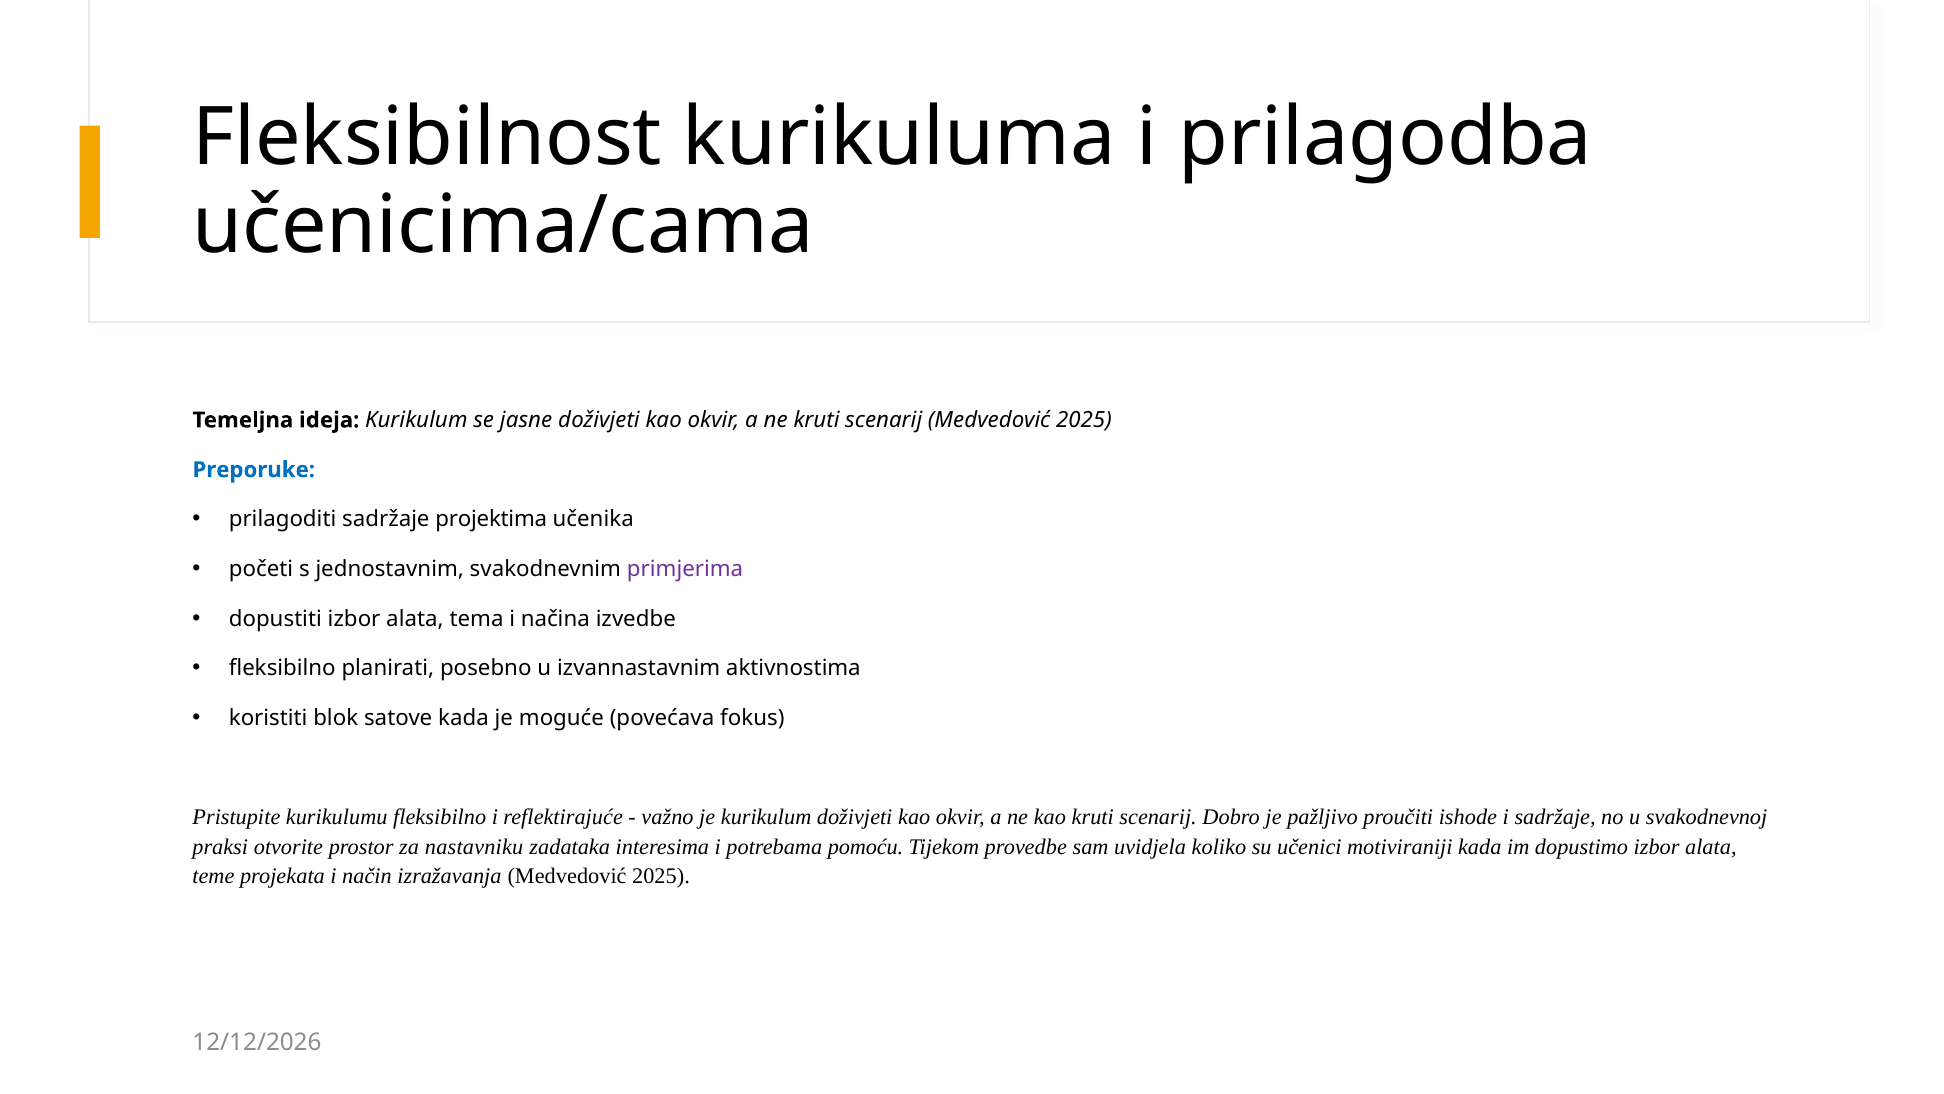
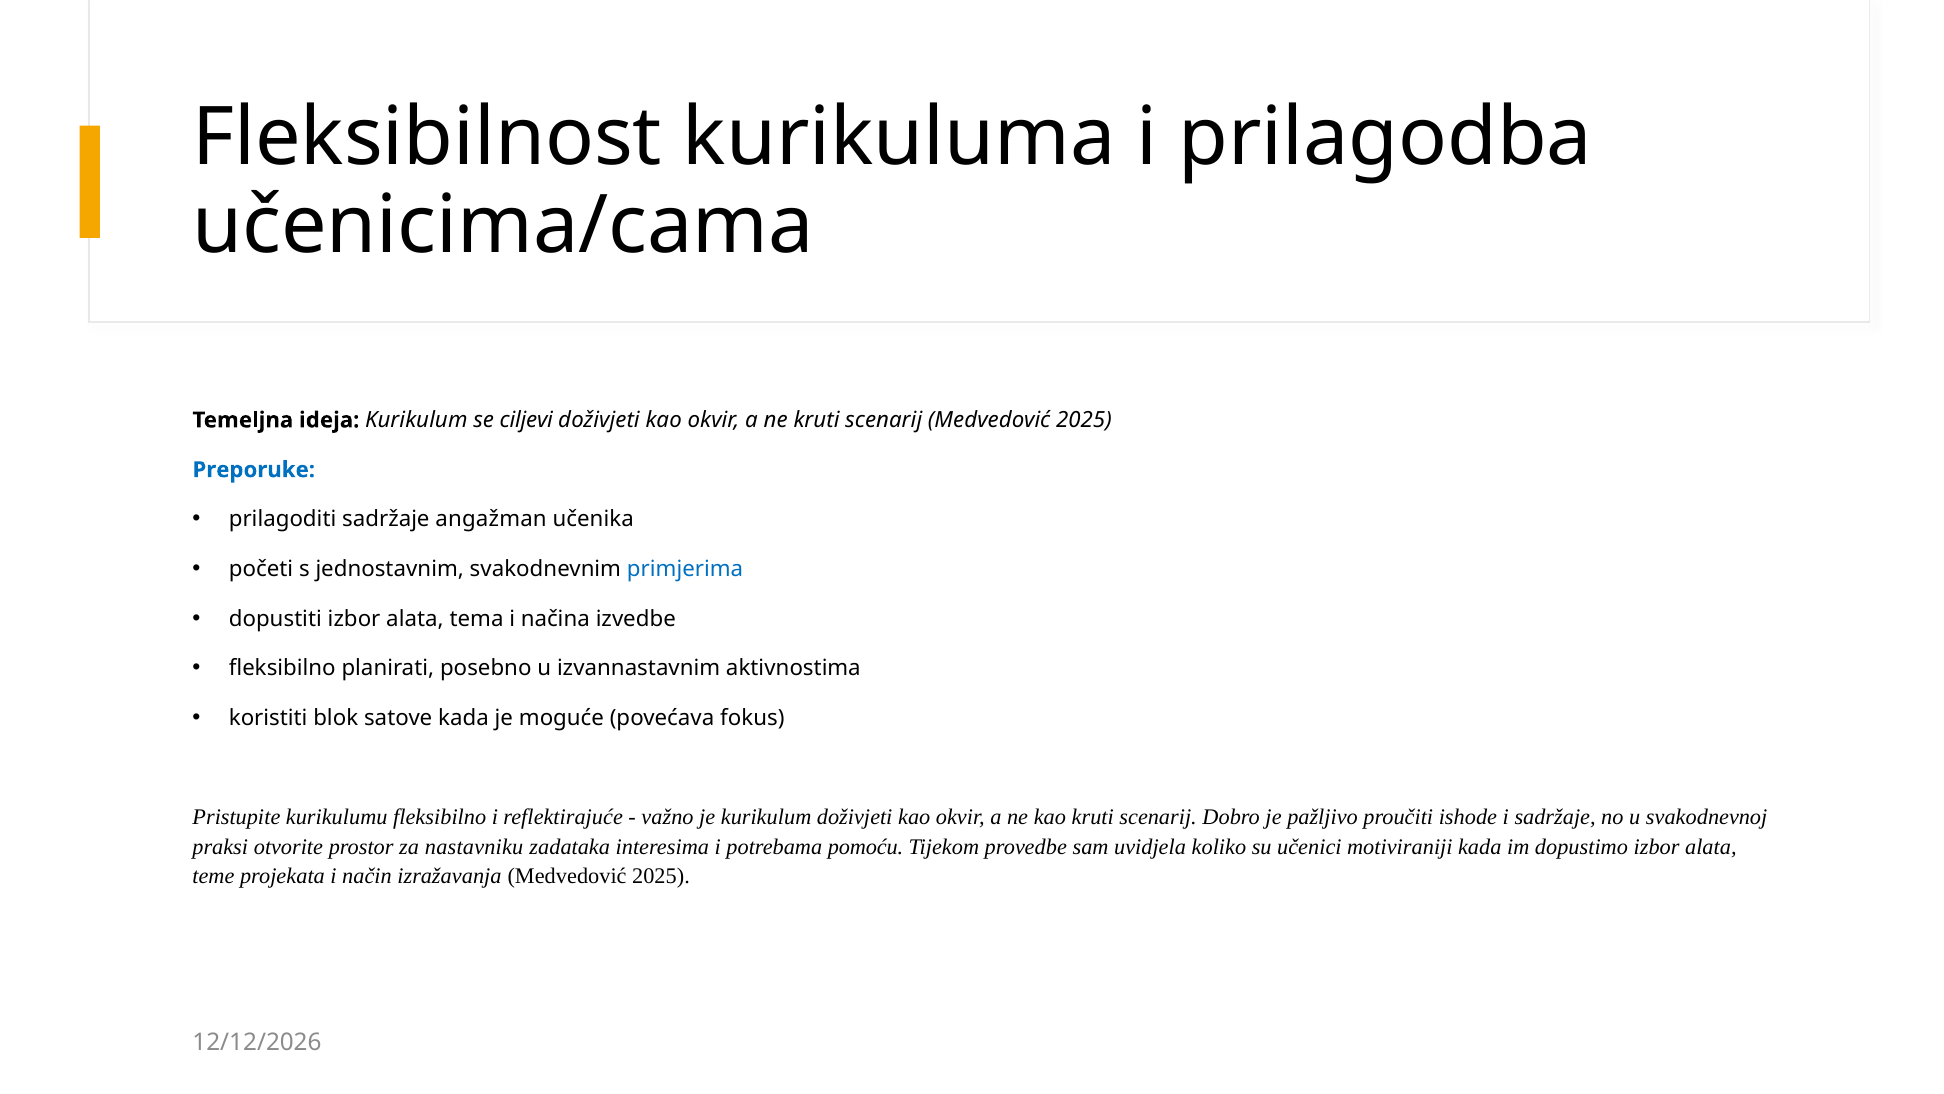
jasne: jasne -> ciljevi
projektima: projektima -> angažman
primjerima colour: purple -> blue
